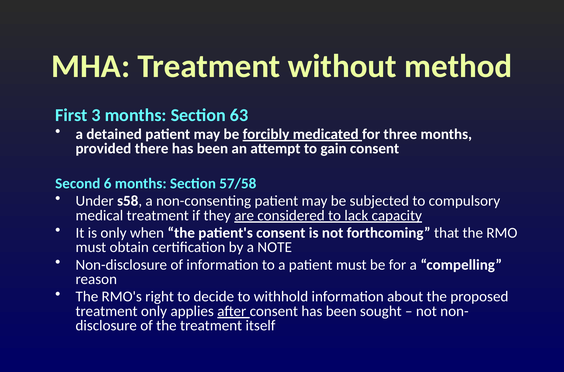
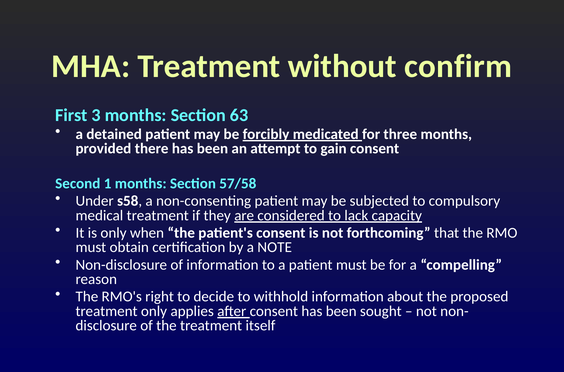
method: method -> confirm
6: 6 -> 1
